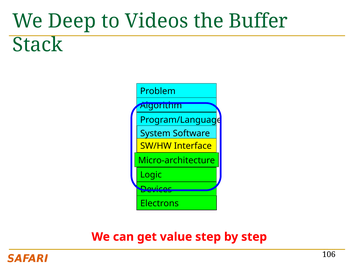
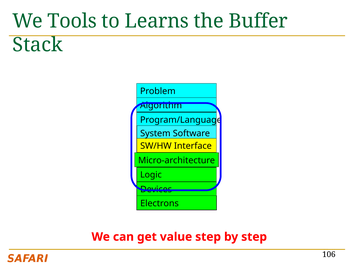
Deep: Deep -> Tools
Videos: Videos -> Learns
